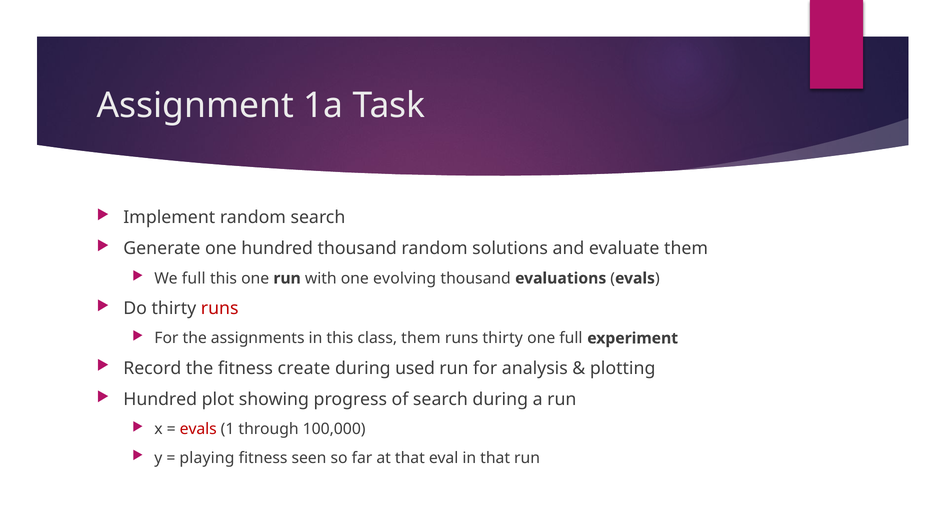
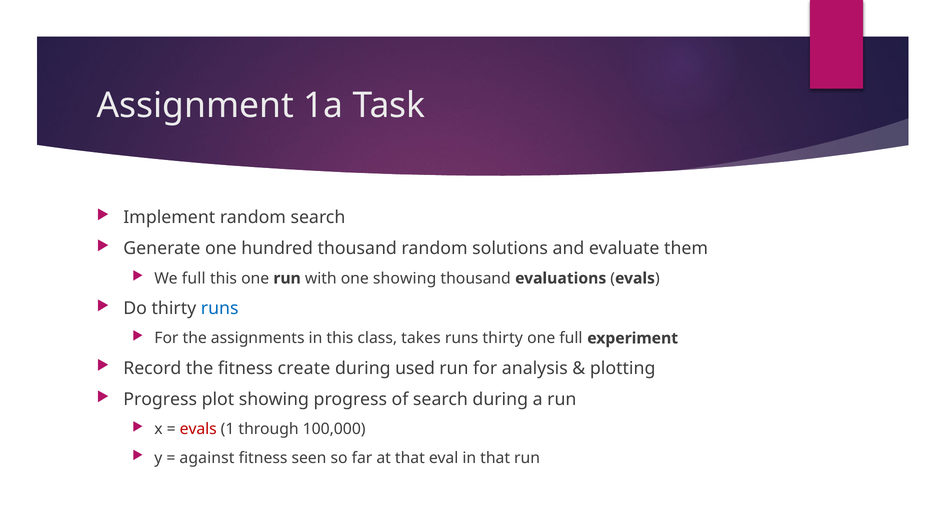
one evolving: evolving -> showing
runs at (220, 309) colour: red -> blue
class them: them -> takes
Hundred at (160, 400): Hundred -> Progress
playing: playing -> against
